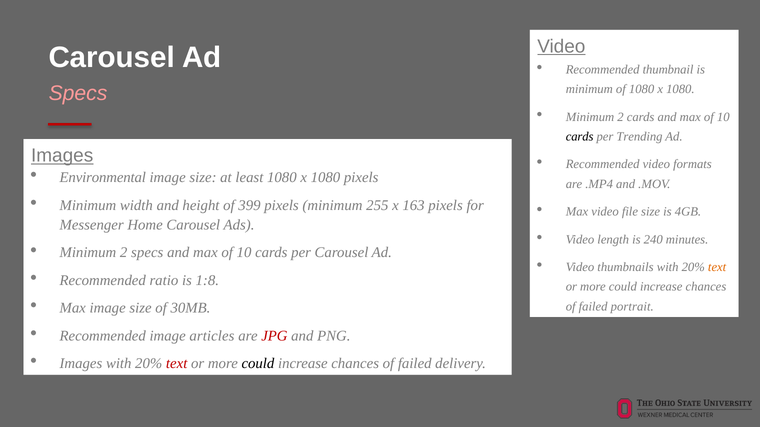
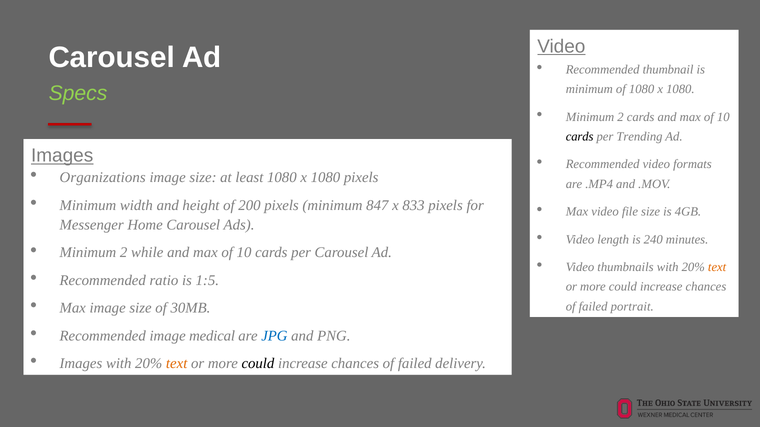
Specs at (78, 94) colour: pink -> light green
Environmental: Environmental -> Organizations
399: 399 -> 200
255: 255 -> 847
163: 163 -> 833
2 specs: specs -> while
1:8: 1:8 -> 1:5
articles: articles -> medical
JPG colour: red -> blue
text at (177, 364) colour: red -> orange
